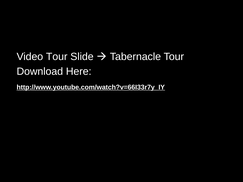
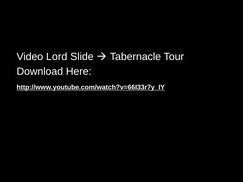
Video Tour: Tour -> Lord
